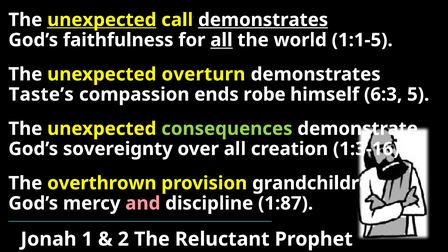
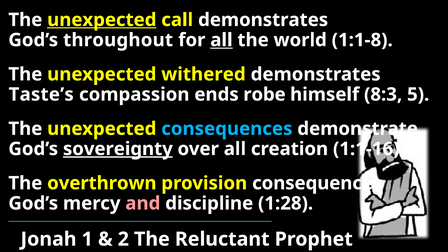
demonstrates at (263, 20) underline: present -> none
faithfulness: faithfulness -> throughout
1:1-5: 1:1-5 -> 1:1-8
overturn: overturn -> withered
6:3: 6:3 -> 8:3
consequences at (227, 129) colour: light green -> light blue
sovereignty underline: none -> present
1:3-16: 1:3-16 -> 1:1-16
provision grandchildren: grandchildren -> consequences
1:87: 1:87 -> 1:28
